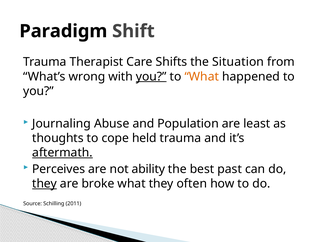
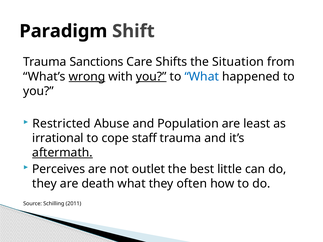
Therapist: Therapist -> Sanctions
wrong underline: none -> present
What at (202, 77) colour: orange -> blue
Journaling: Journaling -> Restricted
thoughts: thoughts -> irrational
held: held -> staff
ability: ability -> outlet
past: past -> little
they at (45, 184) underline: present -> none
broke: broke -> death
